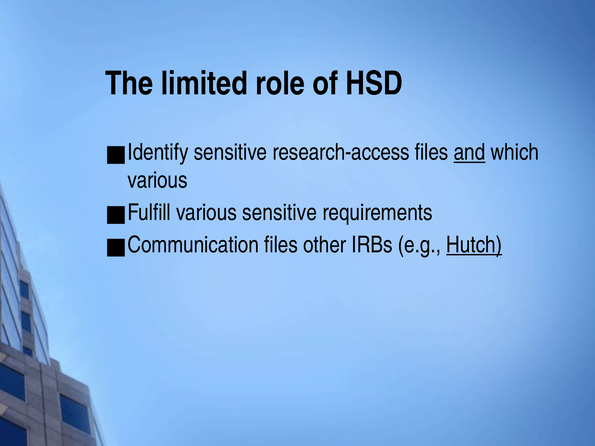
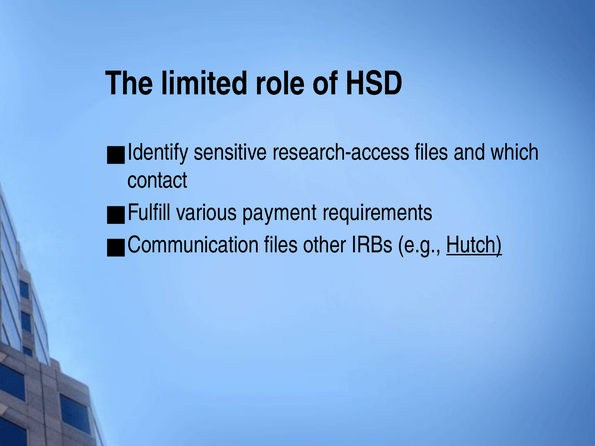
and underline: present -> none
various at (157, 180): various -> contact
various sensitive: sensitive -> payment
